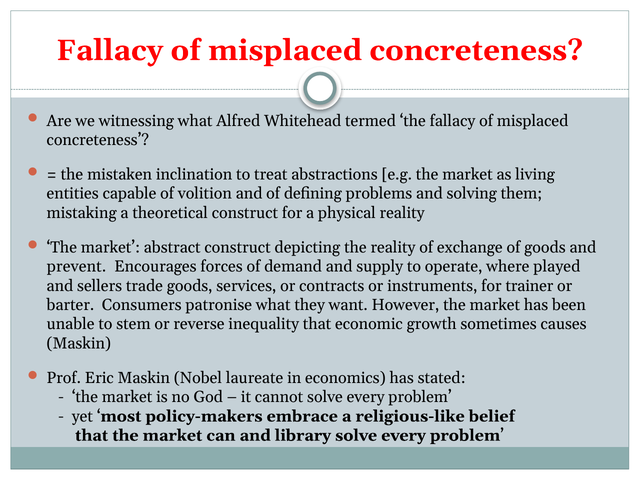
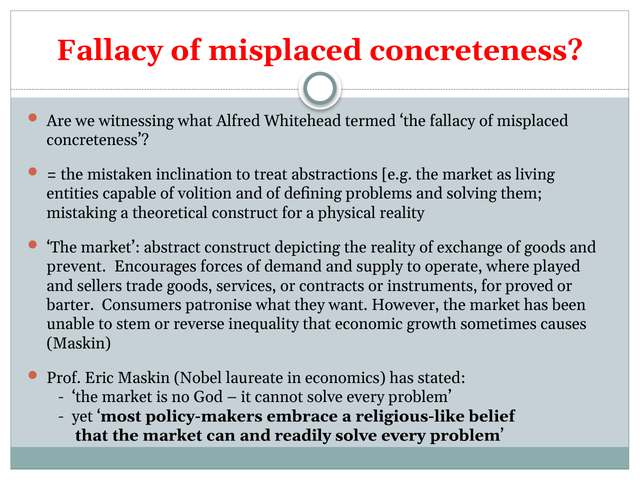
trainer: trainer -> proved
library: library -> readily
